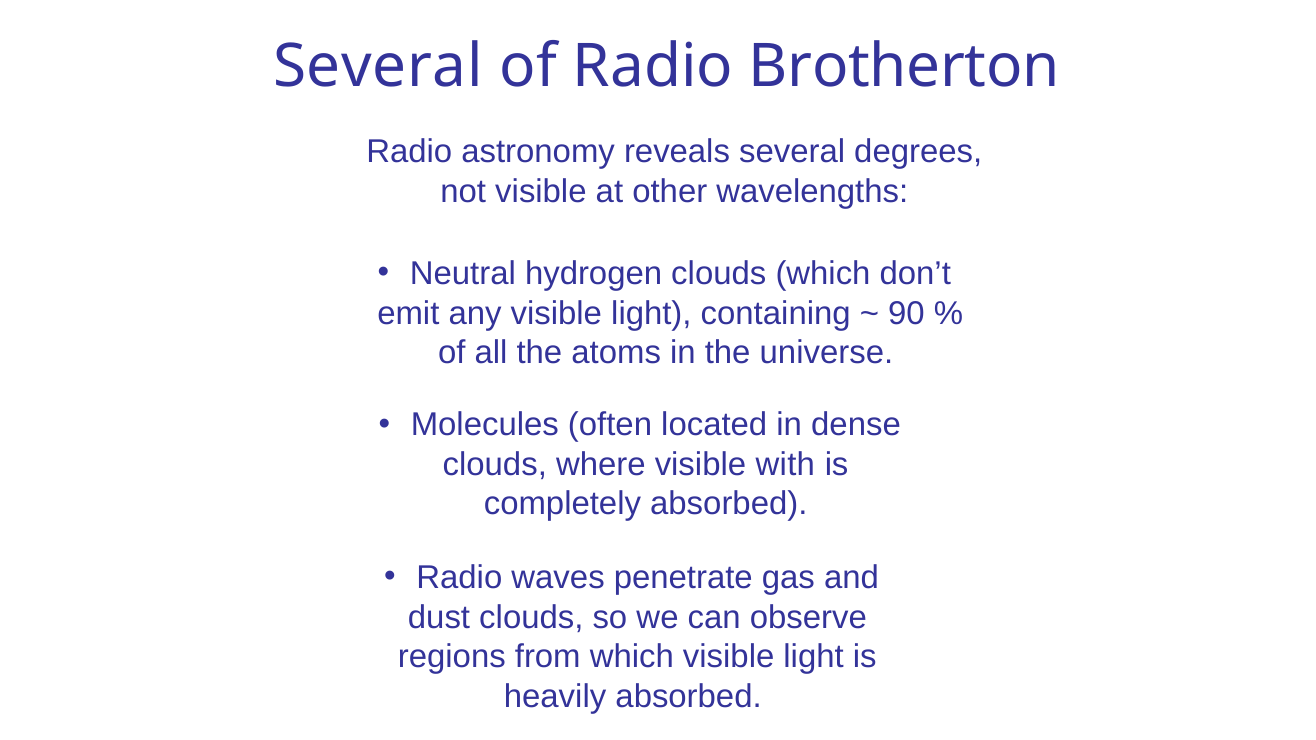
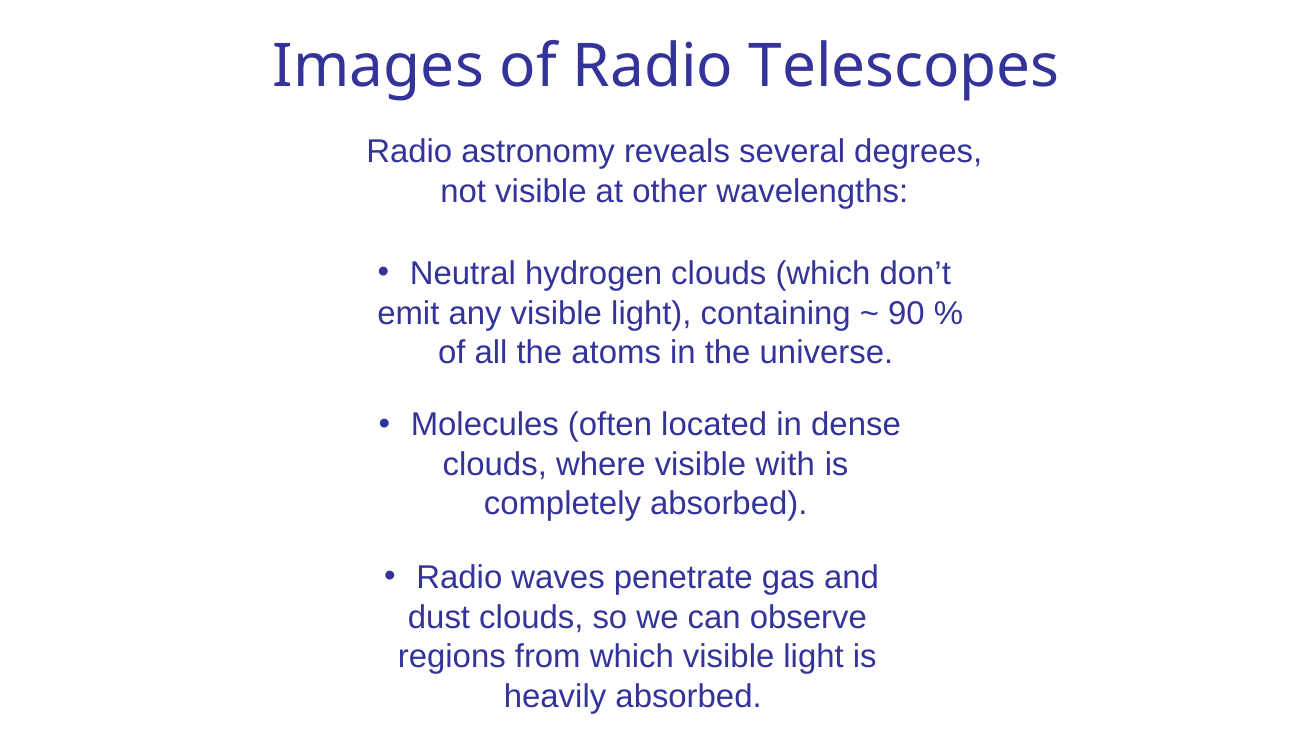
Several at (378, 67): Several -> Images
Brotherton: Brotherton -> Telescopes
